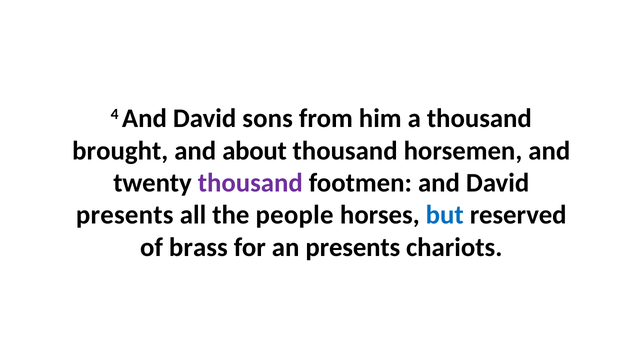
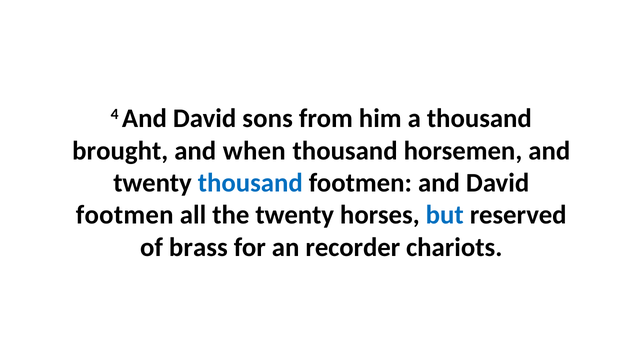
about: about -> when
thousand at (250, 183) colour: purple -> blue
presents at (125, 215): presents -> footmen
the people: people -> twenty
an presents: presents -> recorder
